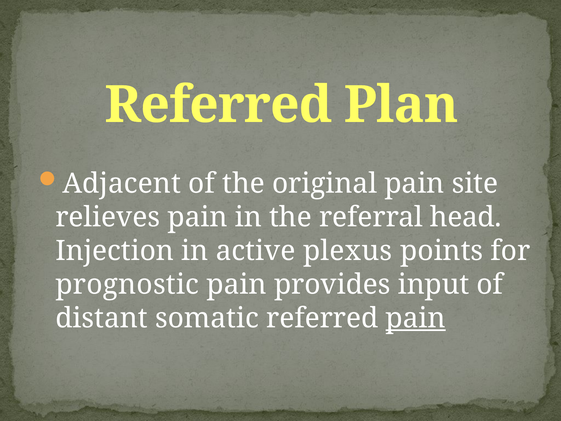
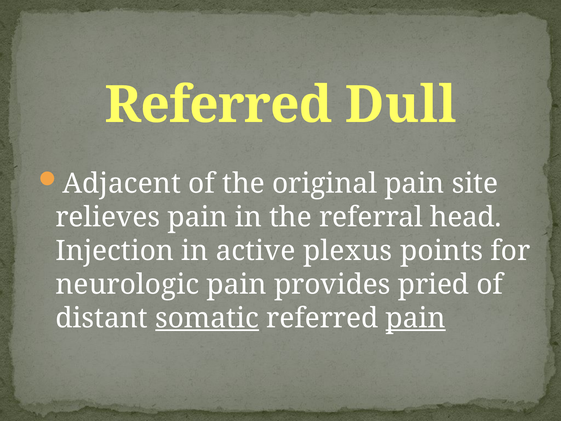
Plan: Plan -> Dull
prognostic: prognostic -> neurologic
input: input -> pried
somatic underline: none -> present
